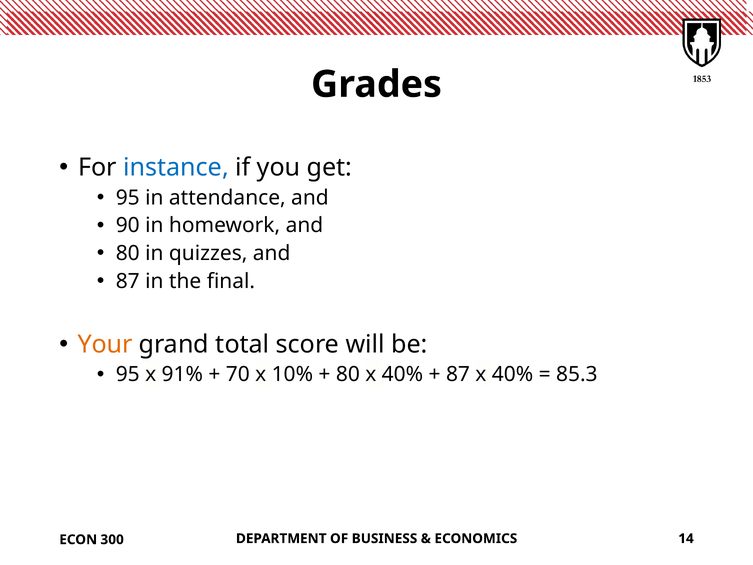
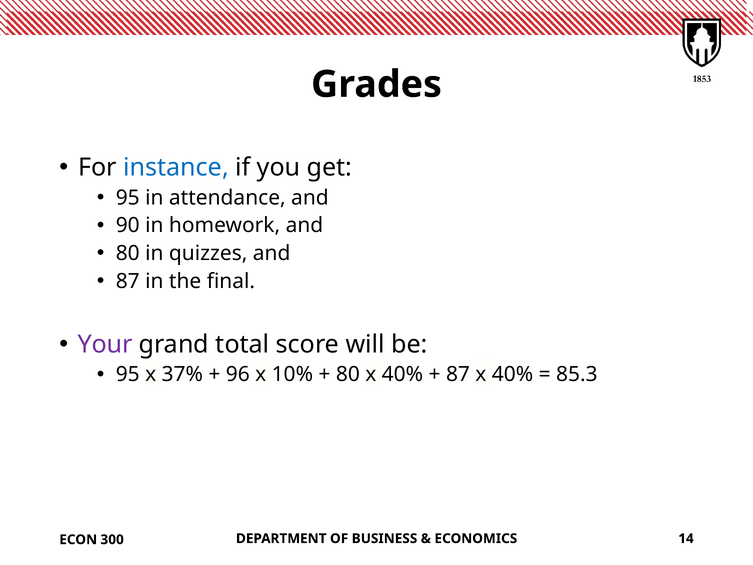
Your colour: orange -> purple
91%: 91% -> 37%
70: 70 -> 96
